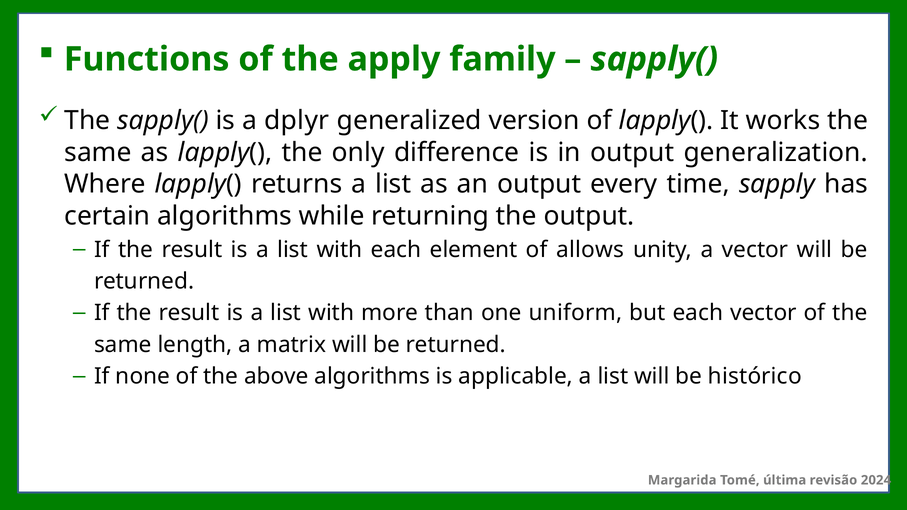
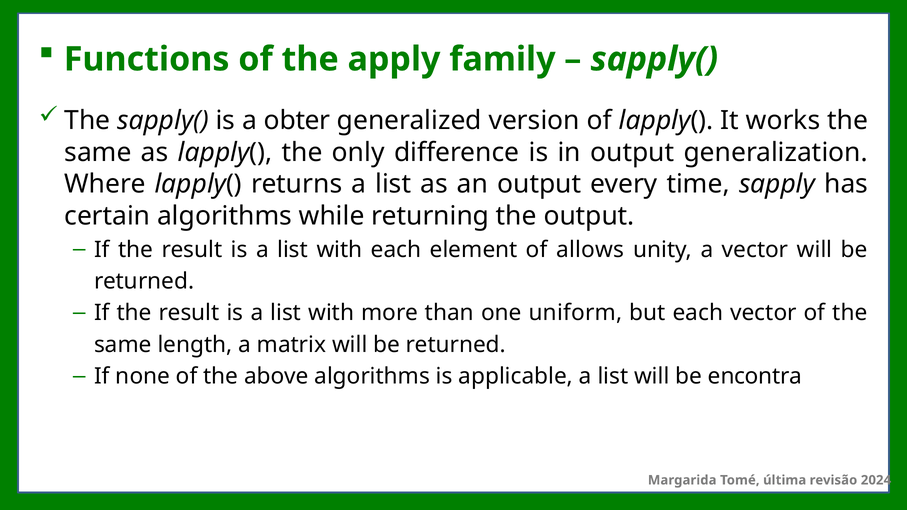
dplyr: dplyr -> obter
histórico: histórico -> encontra
